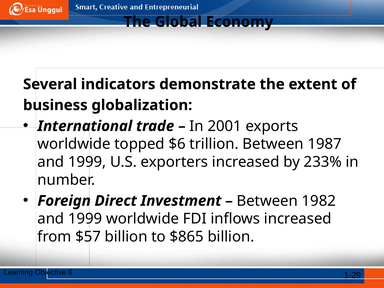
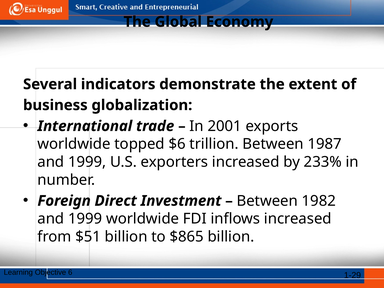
$57: $57 -> $51
